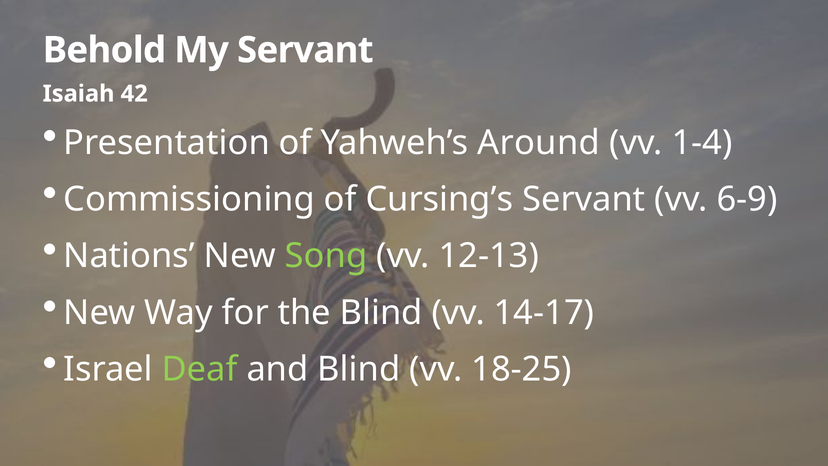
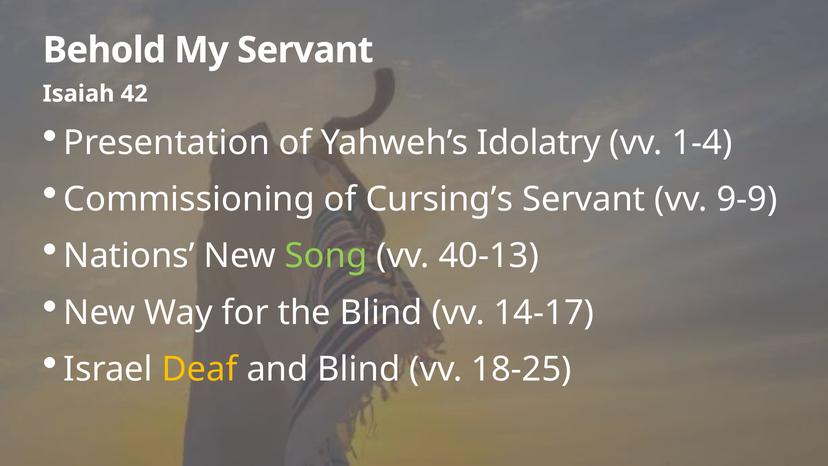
Around: Around -> Idolatry
6-9: 6-9 -> 9-9
12-13: 12-13 -> 40-13
Deaf colour: light green -> yellow
